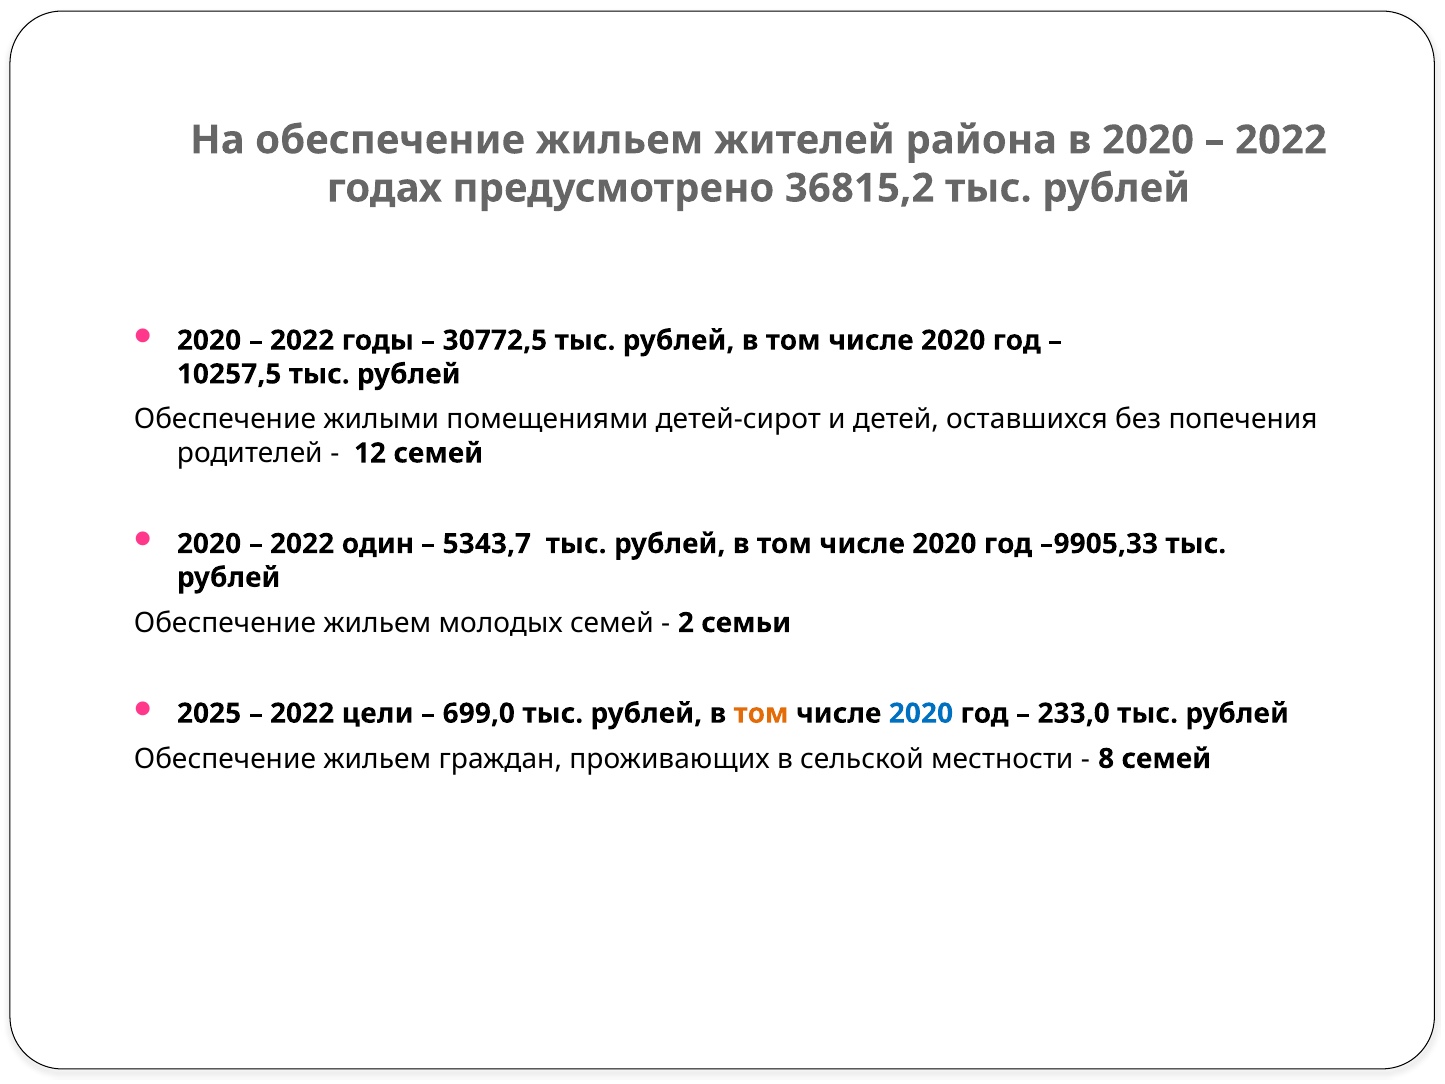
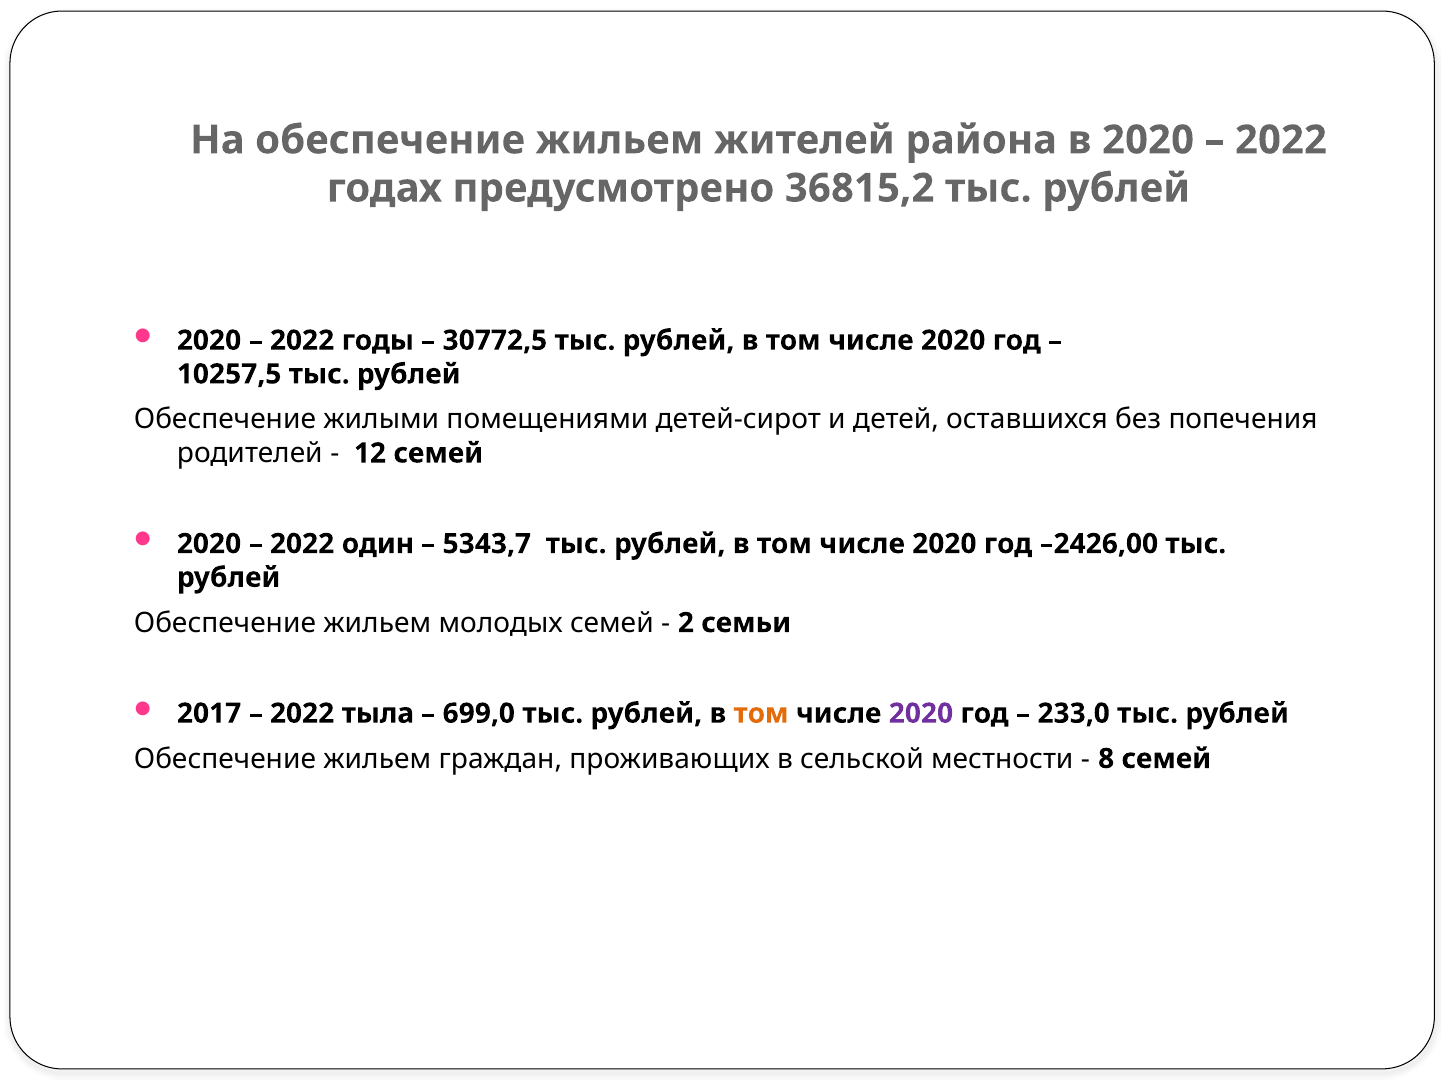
–9905,33: –9905,33 -> –2426,00
2025: 2025 -> 2017
цели: цели -> тыла
2020 at (921, 713) colour: blue -> purple
